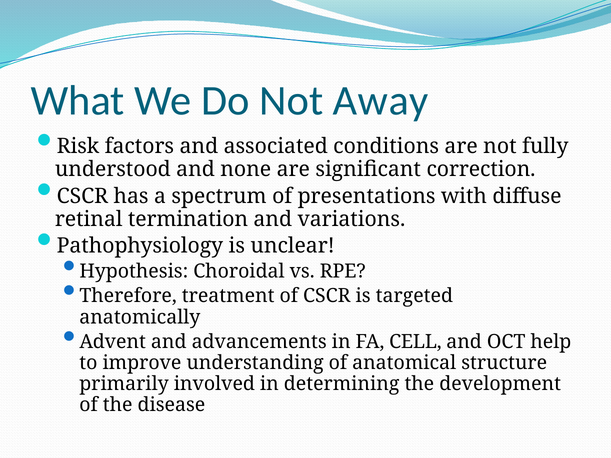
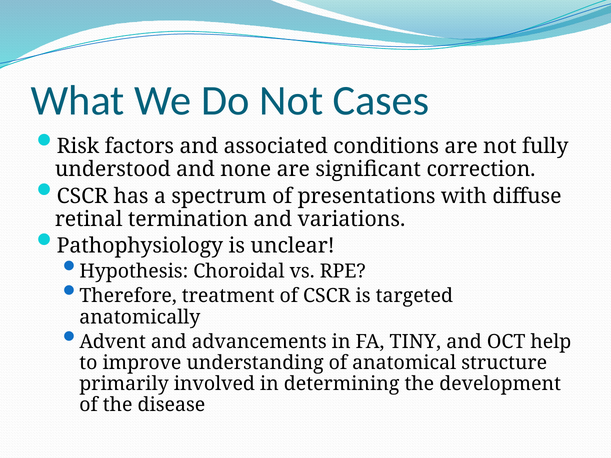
Away: Away -> Cases
CELL: CELL -> TINY
